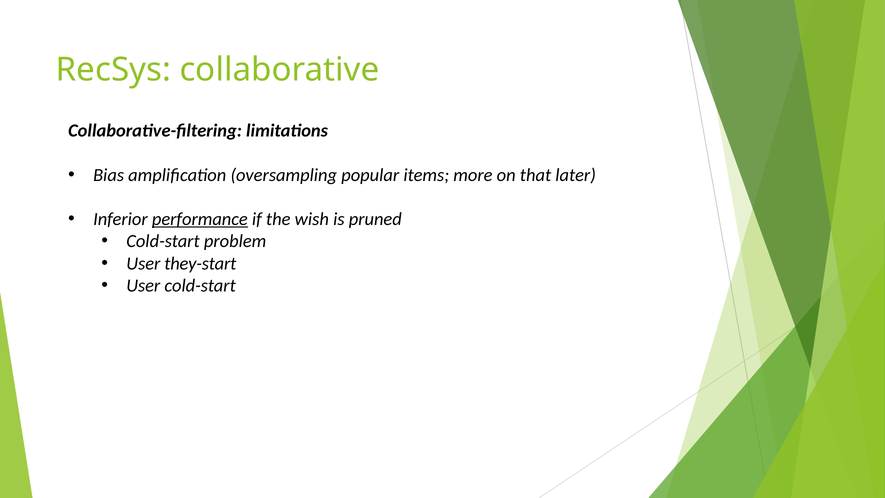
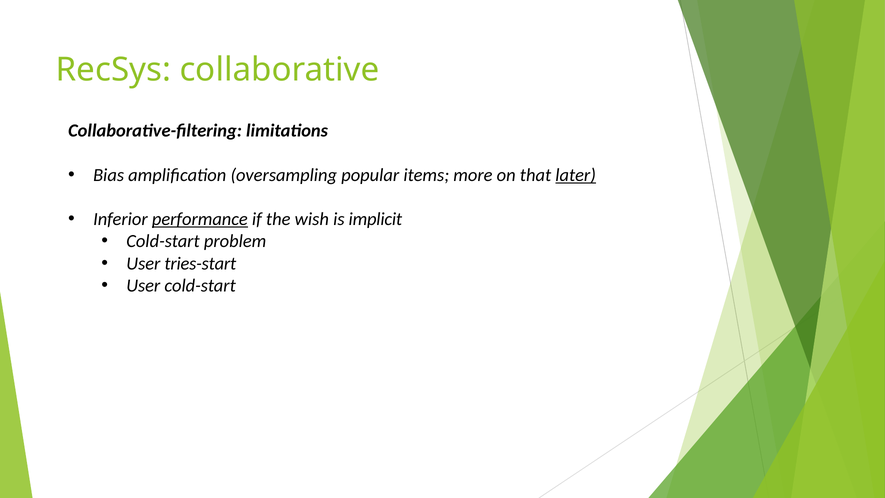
later underline: none -> present
pruned: pruned -> implicit
they-start: they-start -> tries-start
